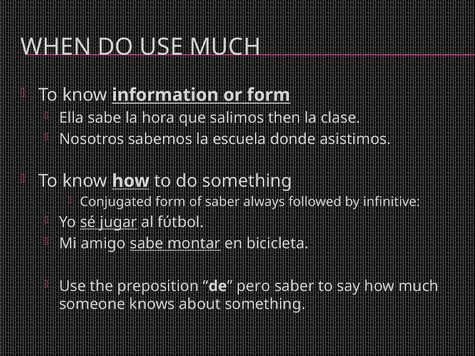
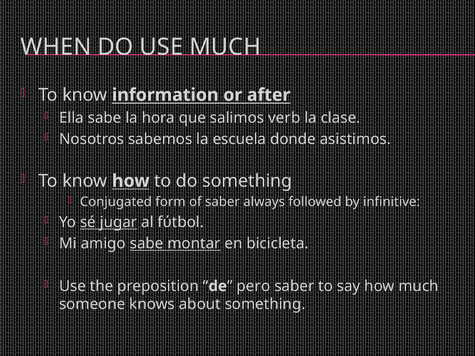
or form: form -> after
then: then -> verb
